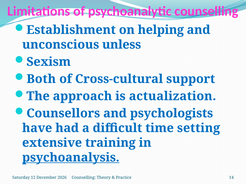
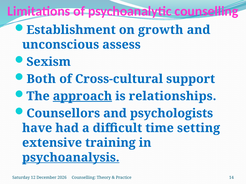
helping: helping -> growth
unless: unless -> assess
approach underline: none -> present
actualization: actualization -> relationships
